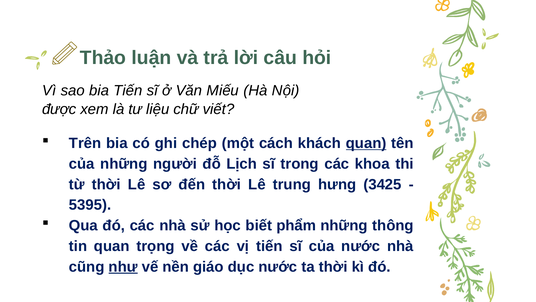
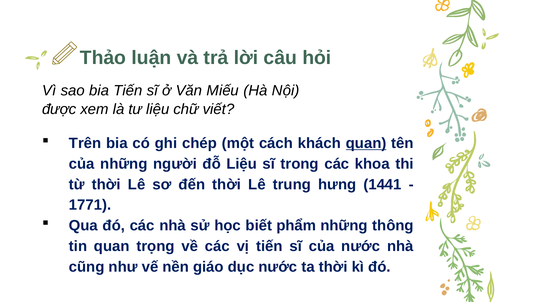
đỗ Lịch: Lịch -> Liệu
3425: 3425 -> 1441
5395: 5395 -> 1771
như underline: present -> none
